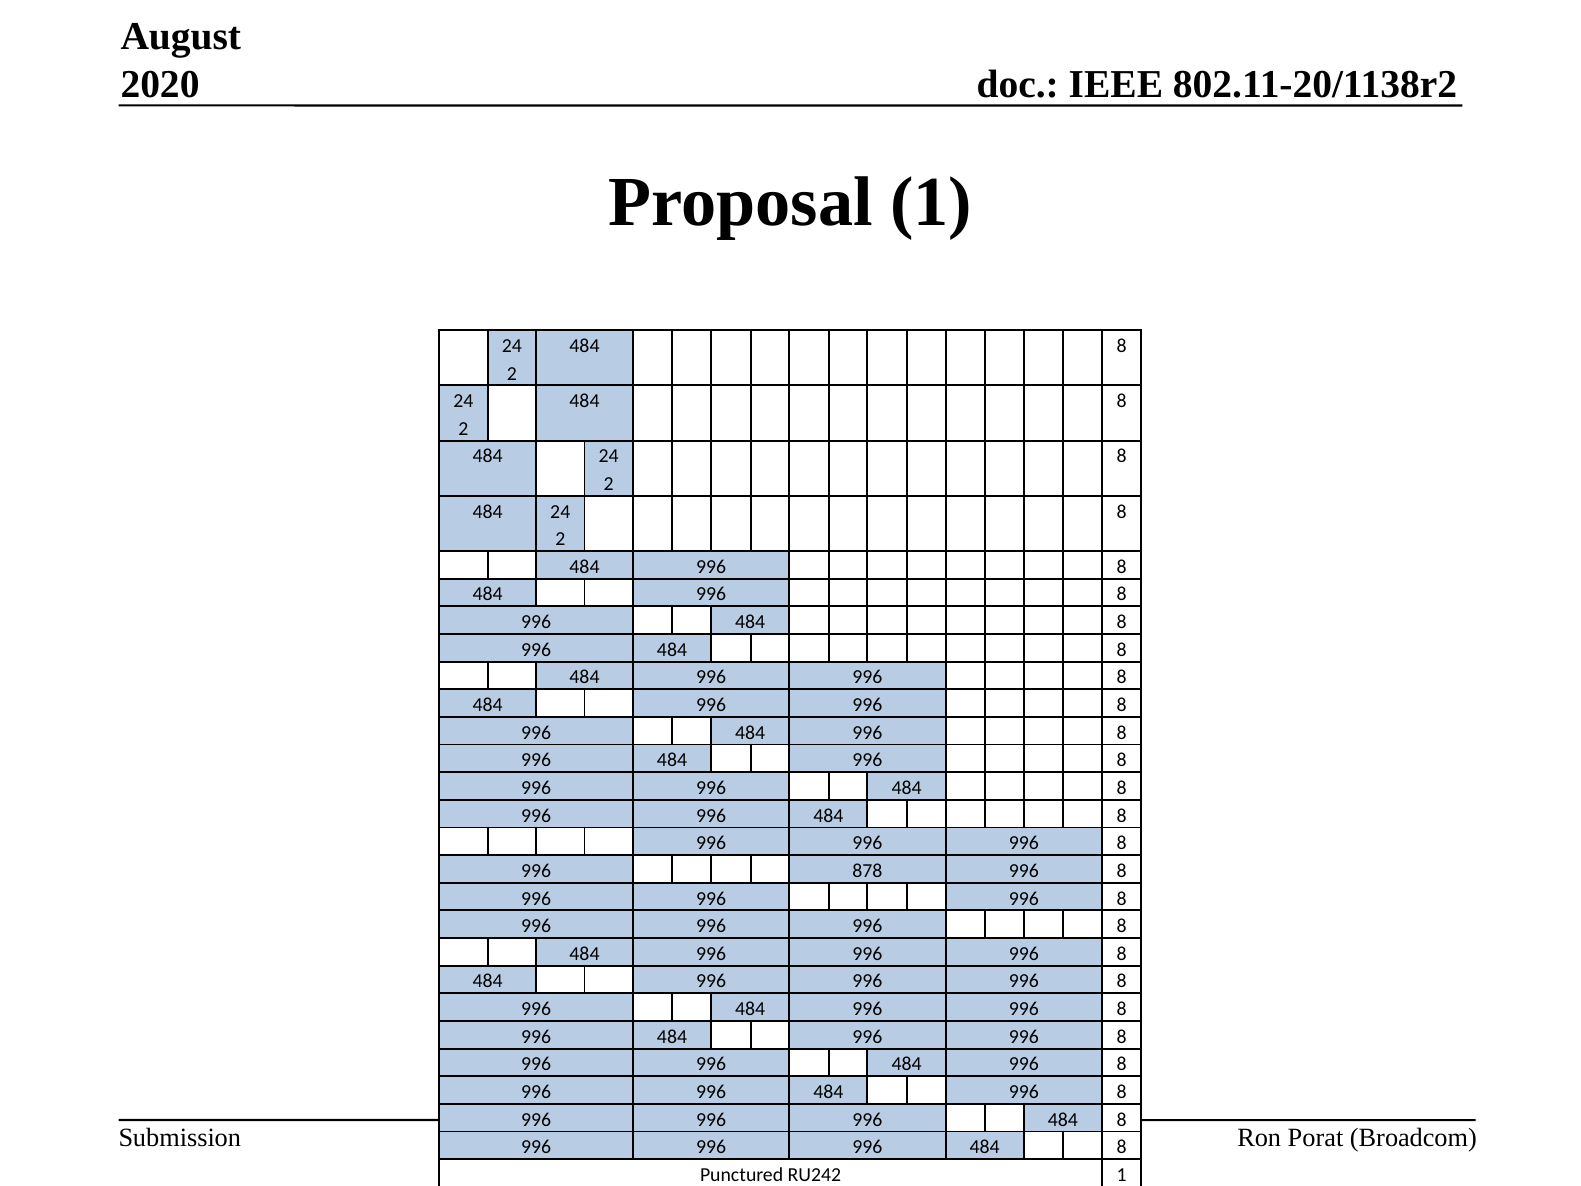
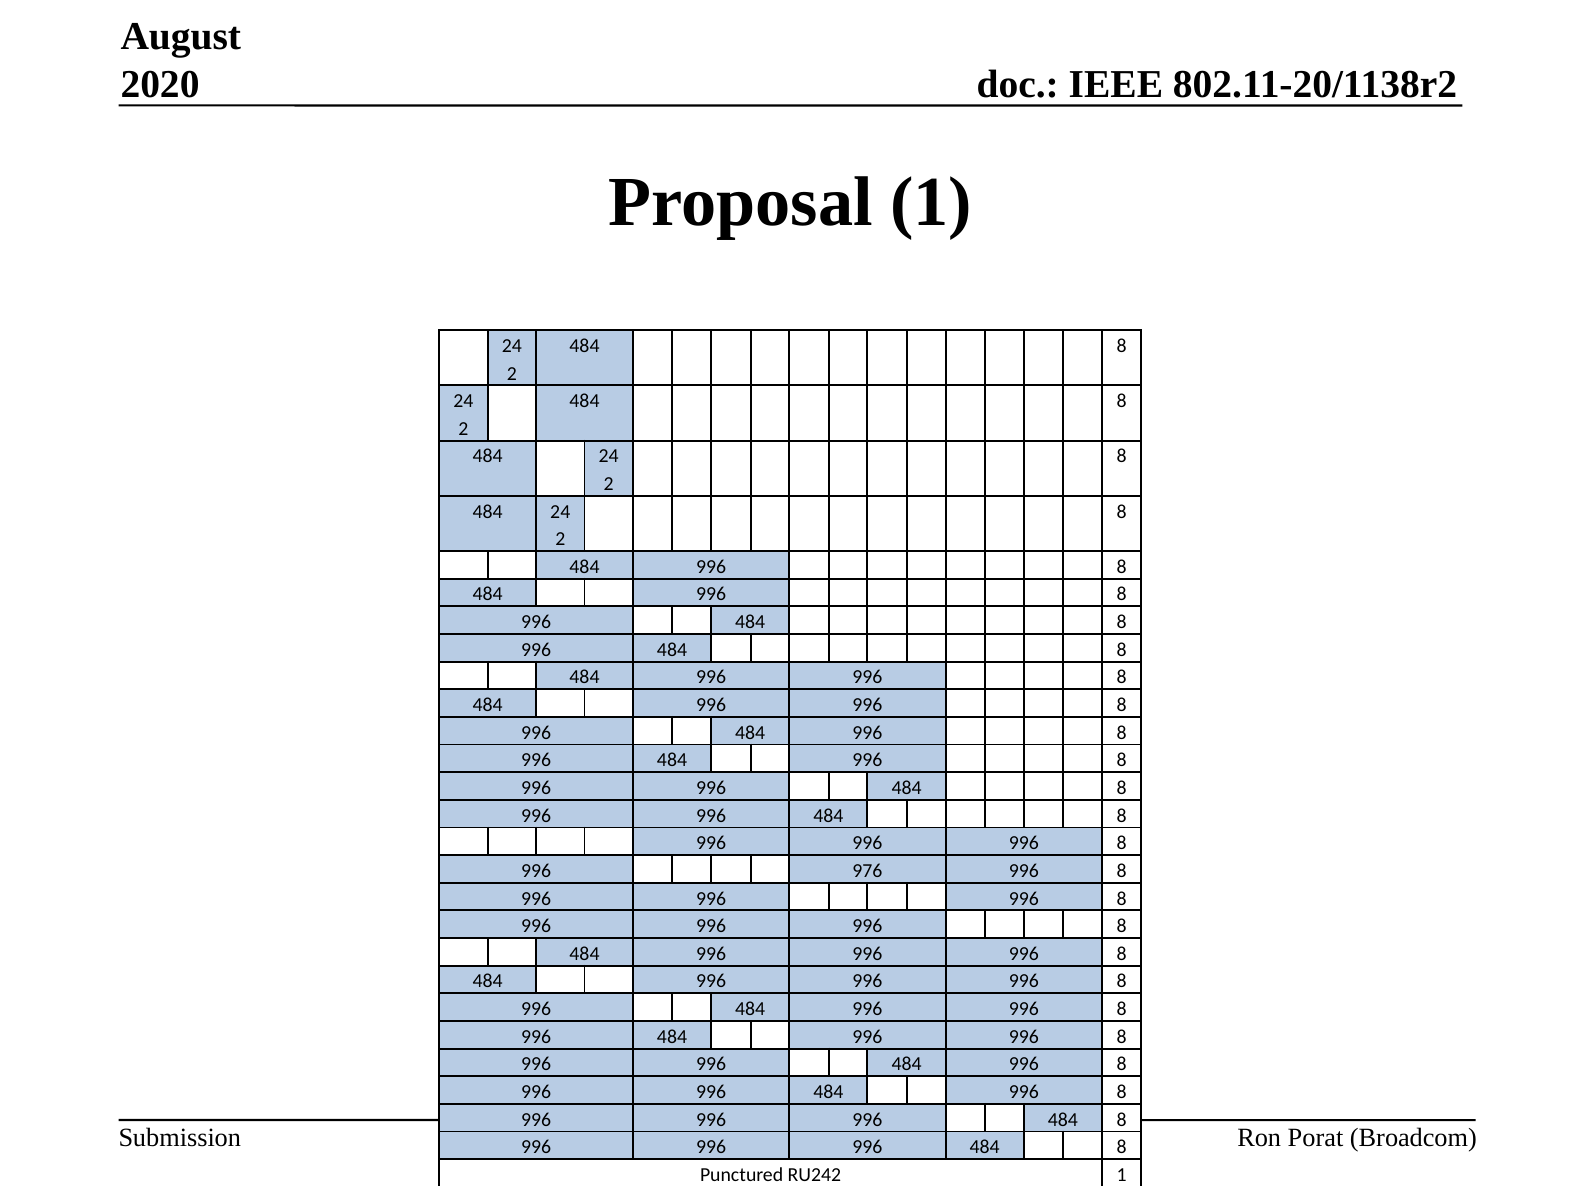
878: 878 -> 976
